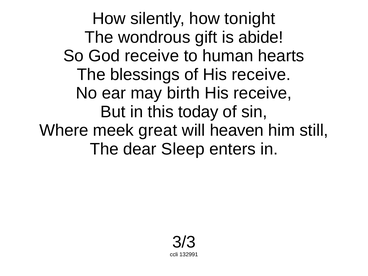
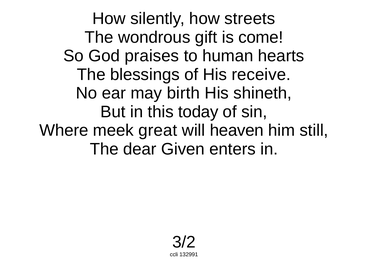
tonight: tonight -> streets
abide: abide -> come
God receive: receive -> praises
receive at (263, 93): receive -> shineth
Sleep: Sleep -> Given
3/3: 3/3 -> 3/2
